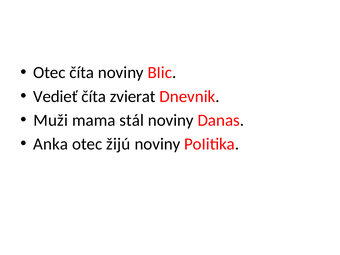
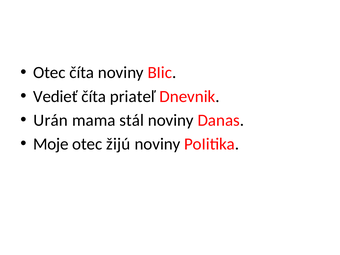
zvierat: zvierat -> priateľ
Muži: Muži -> Urán
Anka: Anka -> Moje
